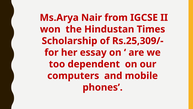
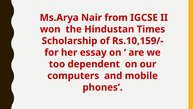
Rs.25,309/-: Rs.25,309/- -> Rs.10,159/-
